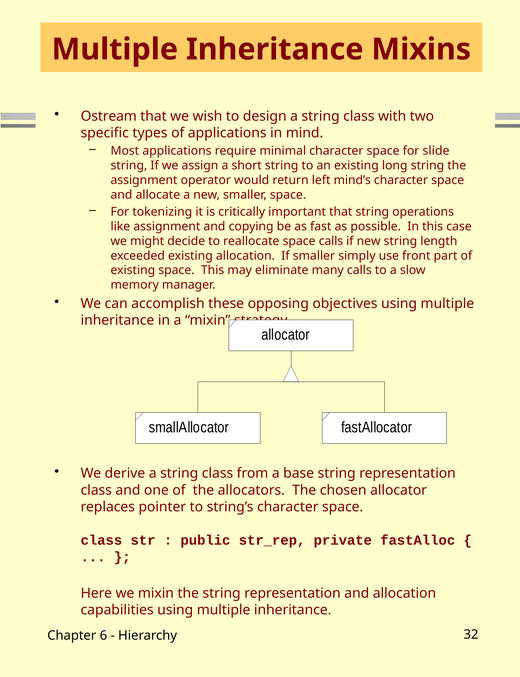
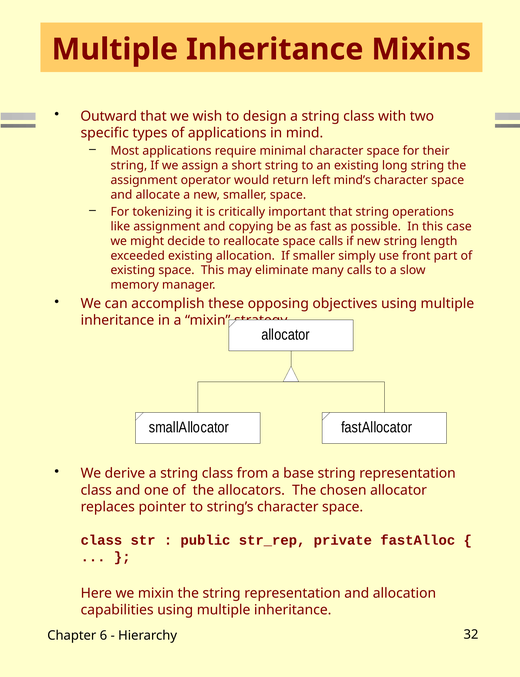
Ostream: Ostream -> Outward
slide: slide -> their
